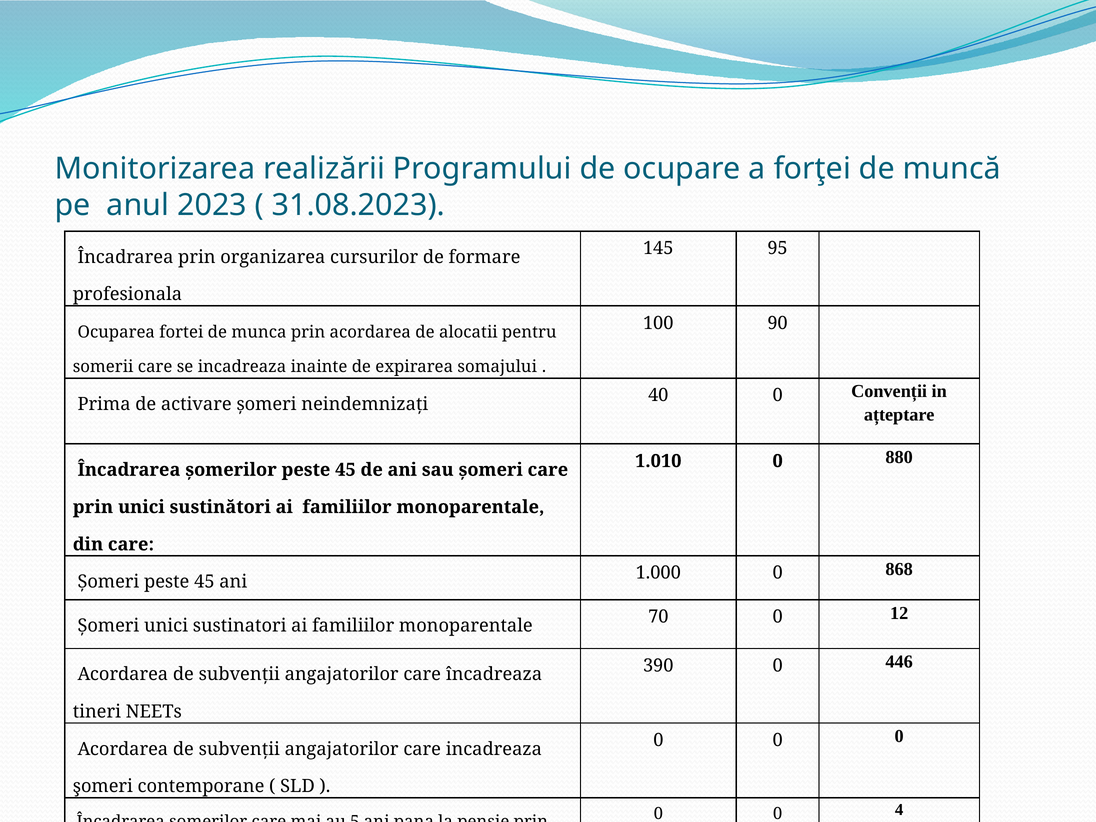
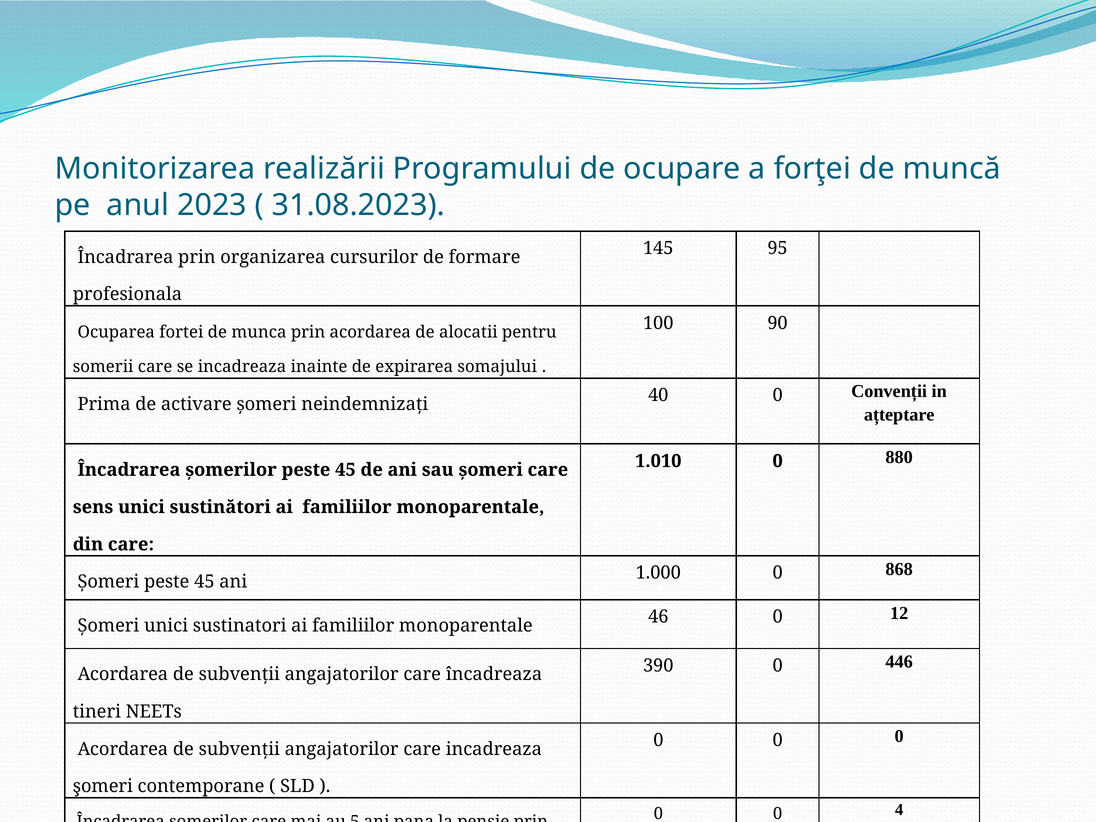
prin at (93, 507): prin -> sens
70: 70 -> 46
